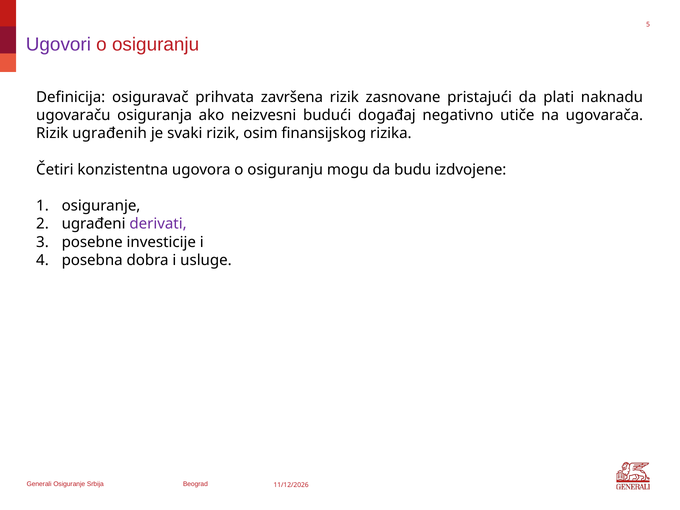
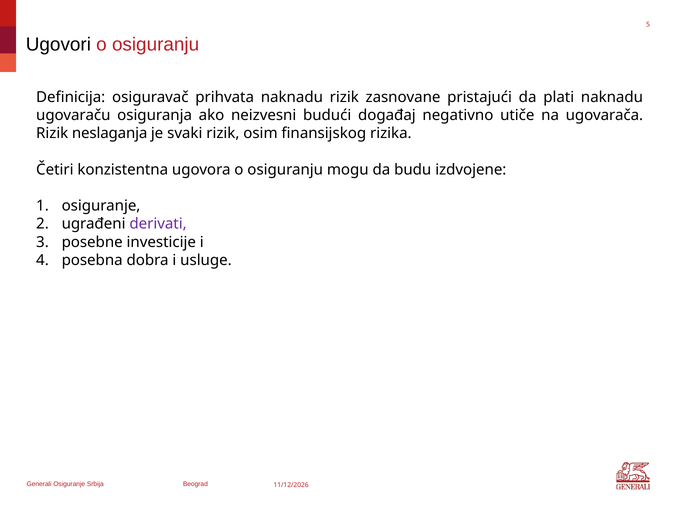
Ugovori colour: purple -> black
prihvata završena: završena -> naknadu
ugrađenih: ugrađenih -> neslaganja
